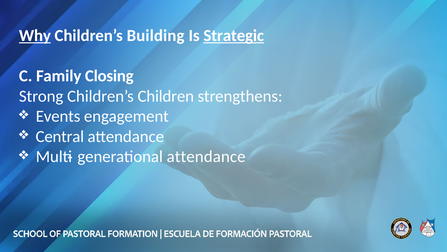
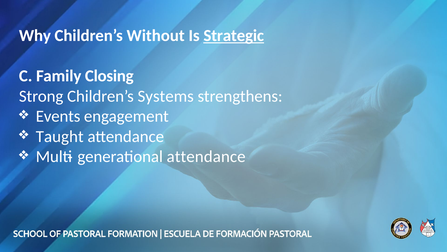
Why underline: present -> none
Building: Building -> Without
Children: Children -> Systems
Central: Central -> Taught
